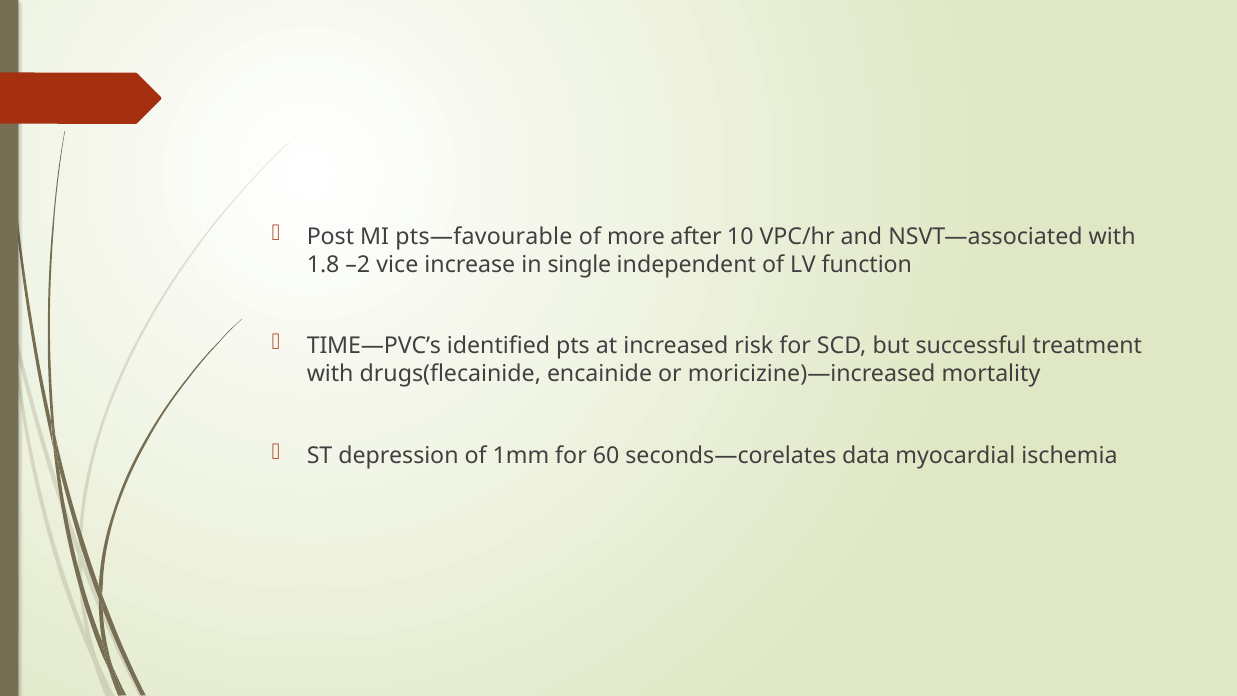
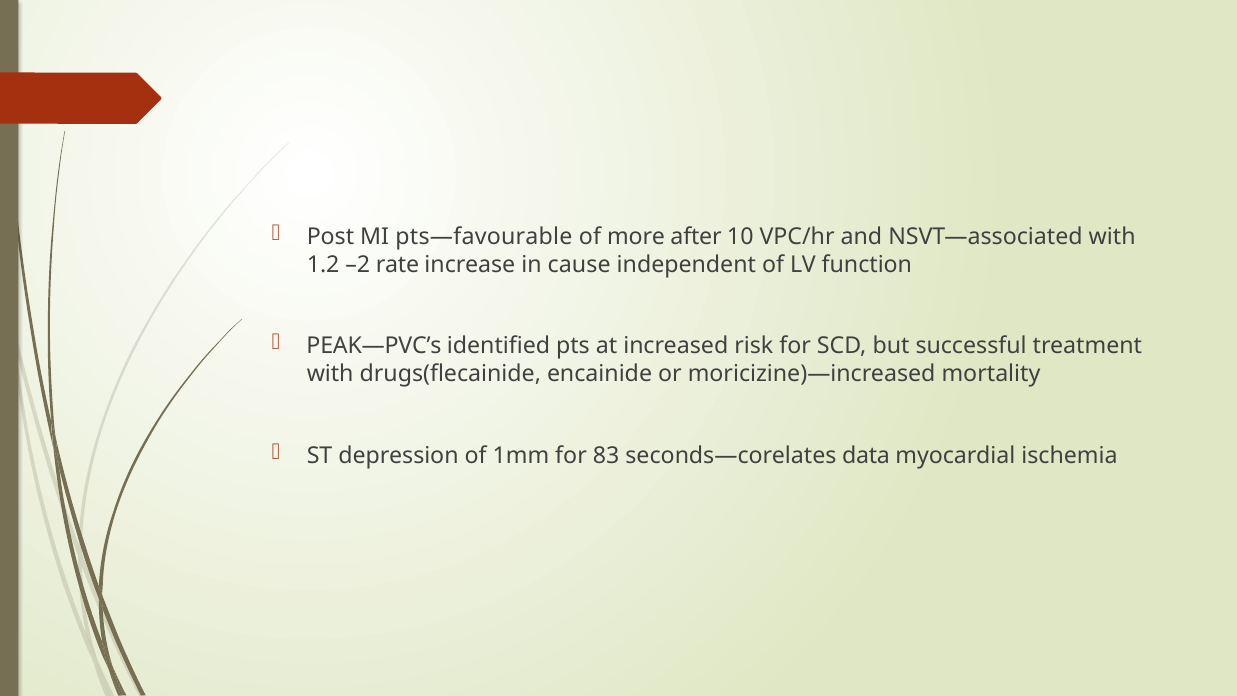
1.8: 1.8 -> 1.2
vice: vice -> rate
single: single -> cause
TIME—PVC’s: TIME—PVC’s -> PEAK—PVC’s
60: 60 -> 83
